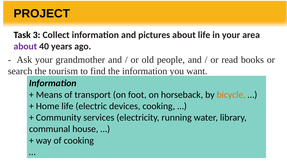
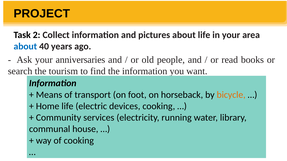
3: 3 -> 2
about at (25, 46) colour: purple -> blue
grandmother: grandmother -> anniversaries
